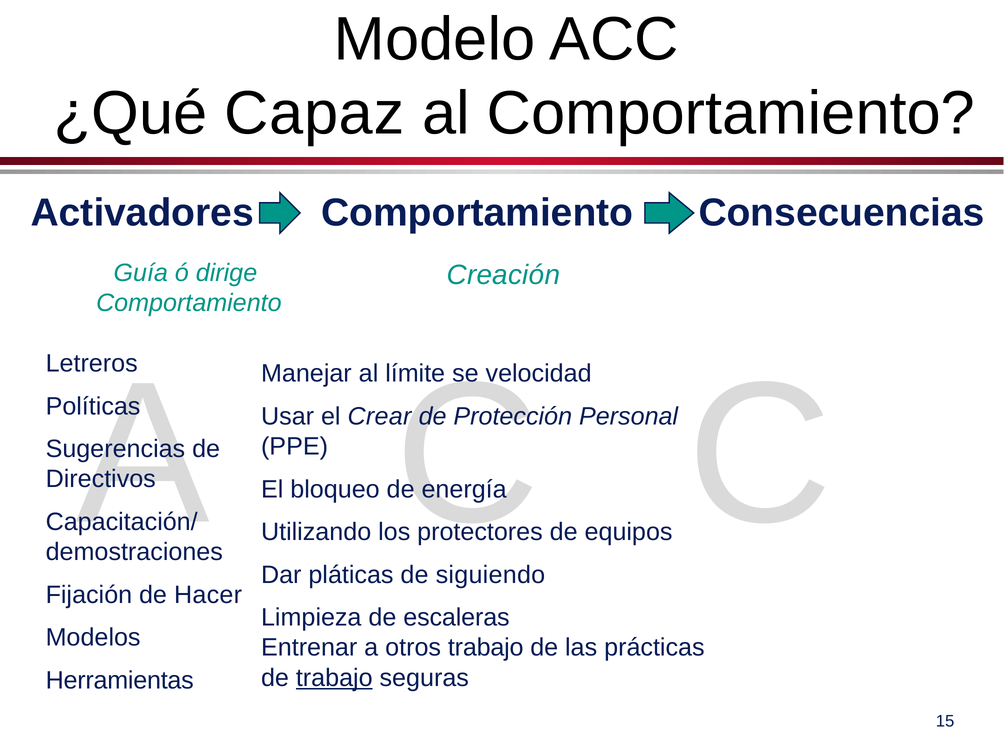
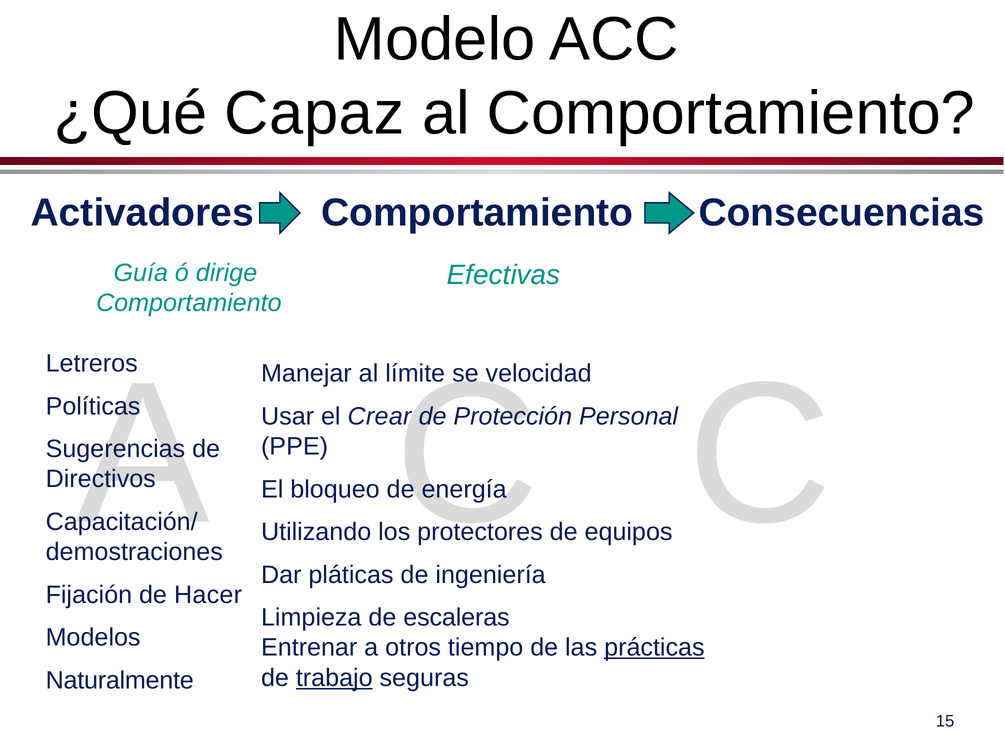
Creación: Creación -> Efectivas
siguiendo: siguiendo -> ingeniería
otros trabajo: trabajo -> tiempo
prácticas underline: none -> present
Herramientas: Herramientas -> Naturalmente
